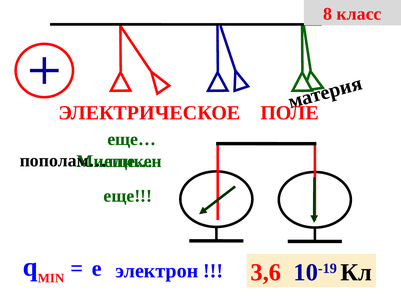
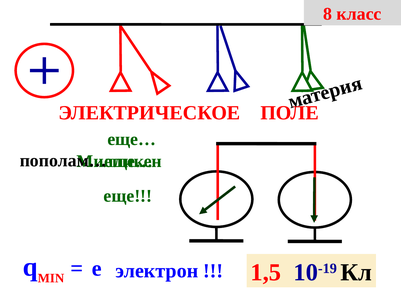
3,6: 3,6 -> 1,5
